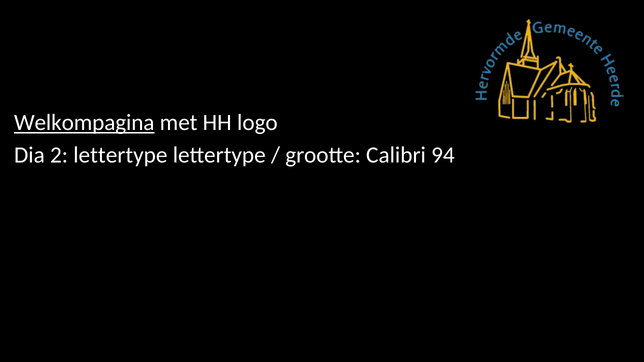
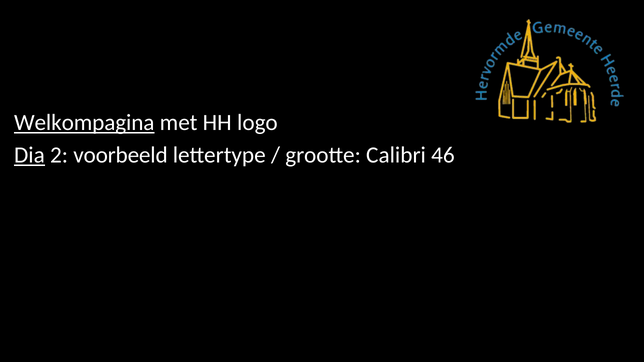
Dia underline: none -> present
2 lettertype: lettertype -> voorbeeld
94: 94 -> 46
